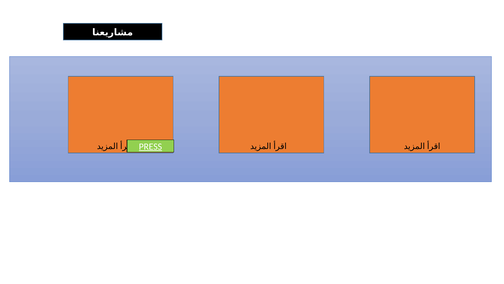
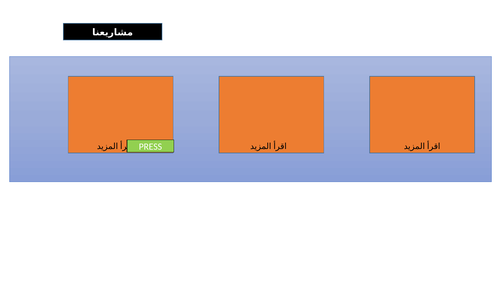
PRESS underline: present -> none
